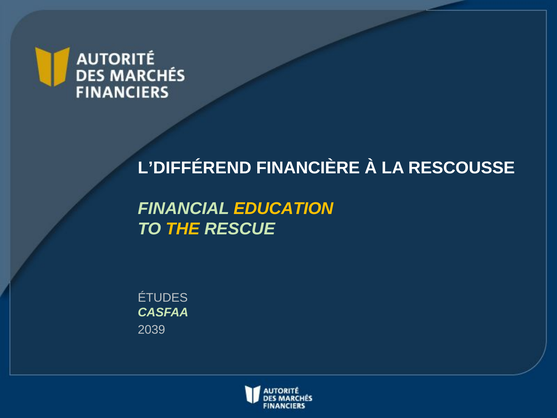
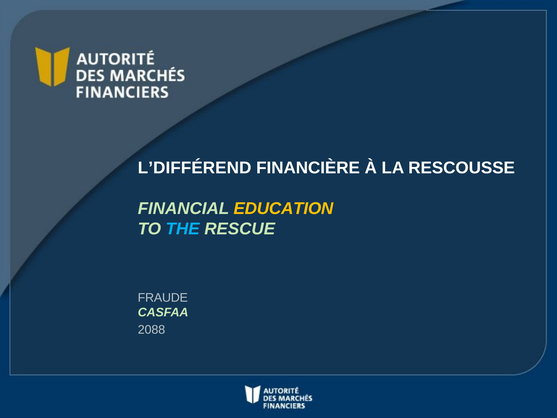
THE colour: yellow -> light blue
ÉTUDES: ÉTUDES -> FRAUDE
2039: 2039 -> 2088
